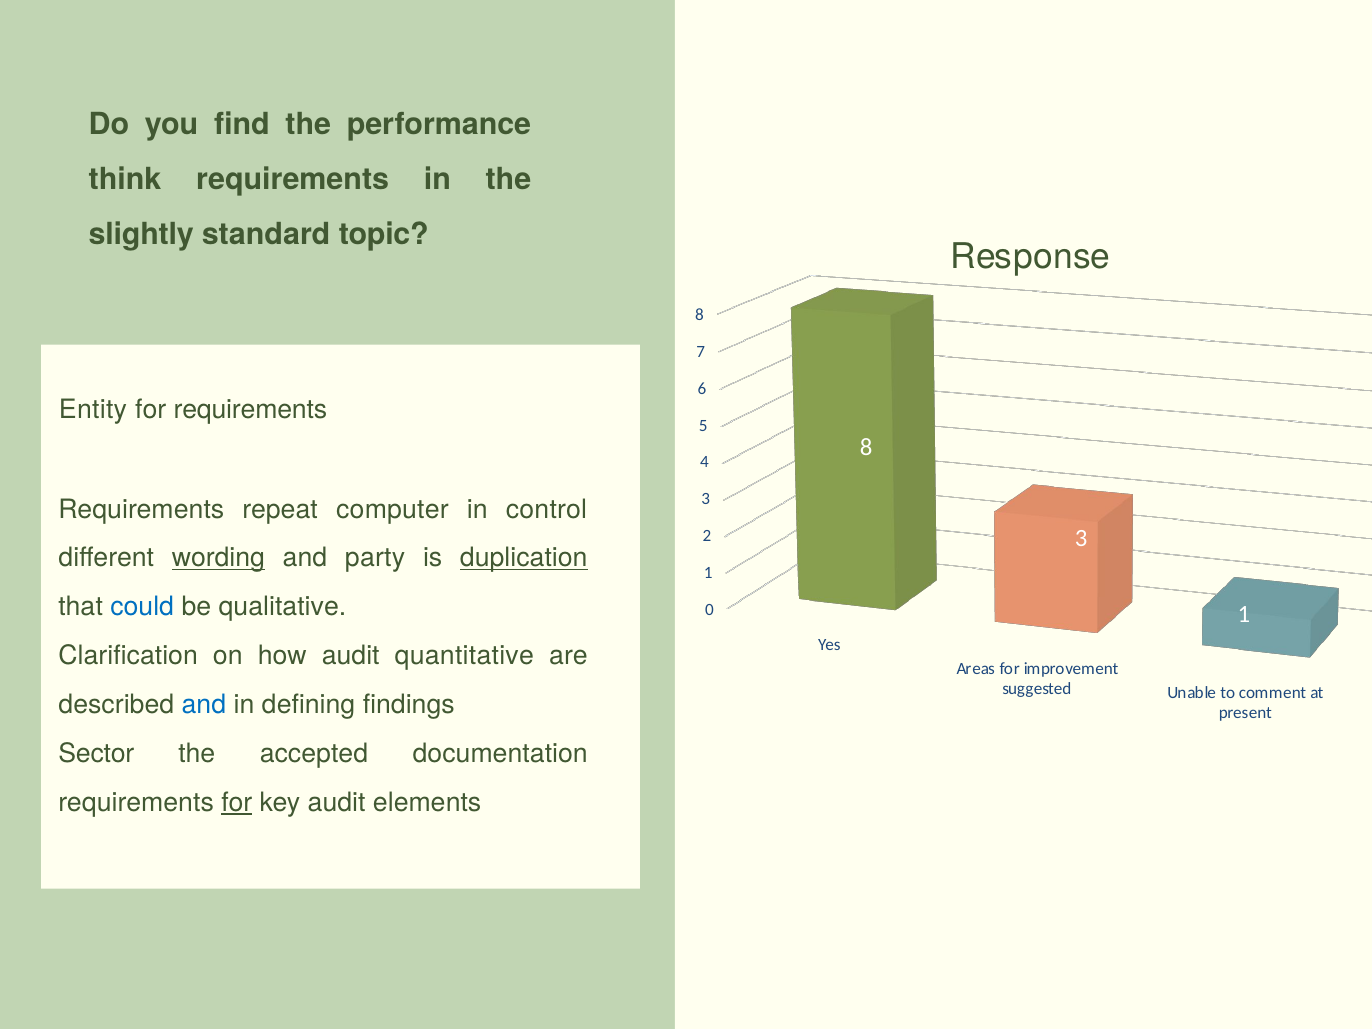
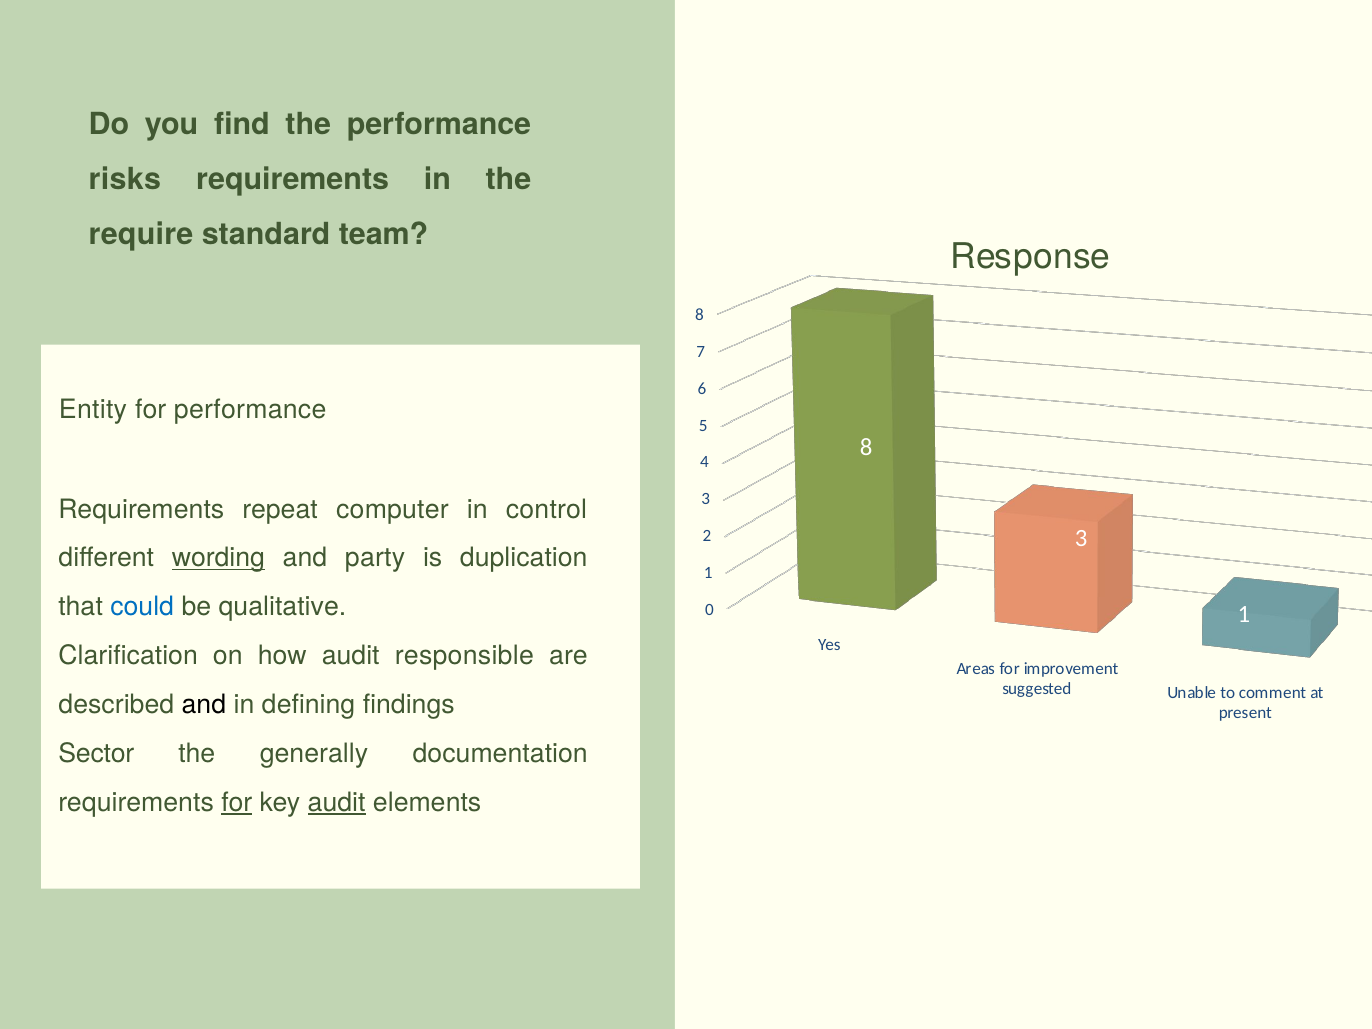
think: think -> risks
slightly: slightly -> require
topic: topic -> team
for requirements: requirements -> performance
duplication underline: present -> none
quantitative: quantitative -> responsible
and at (204, 704) colour: blue -> black
accepted: accepted -> generally
audit at (337, 802) underline: none -> present
